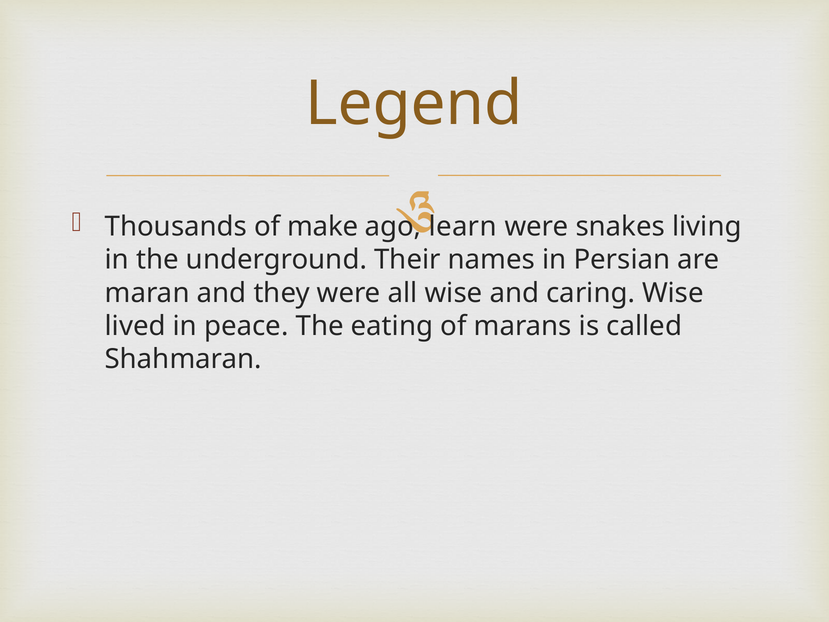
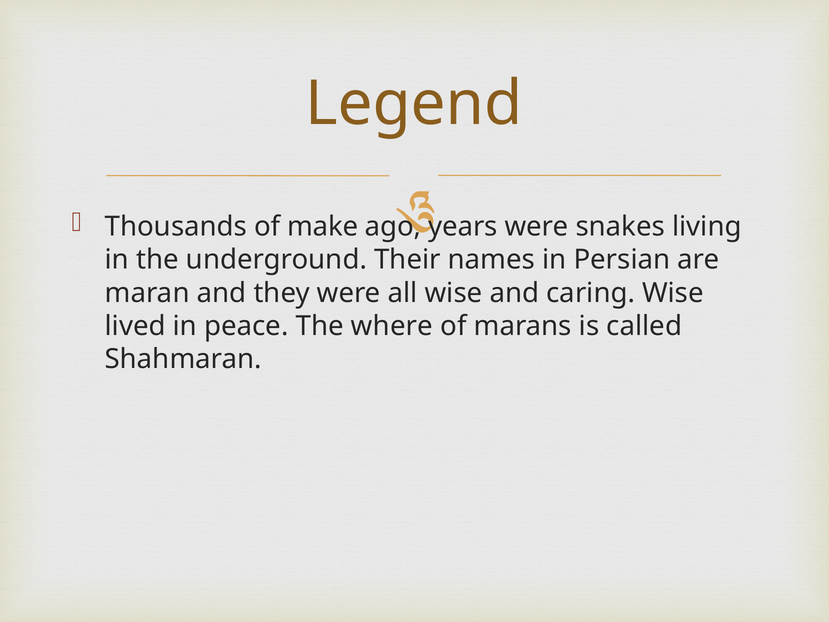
learn: learn -> years
eating: eating -> where
